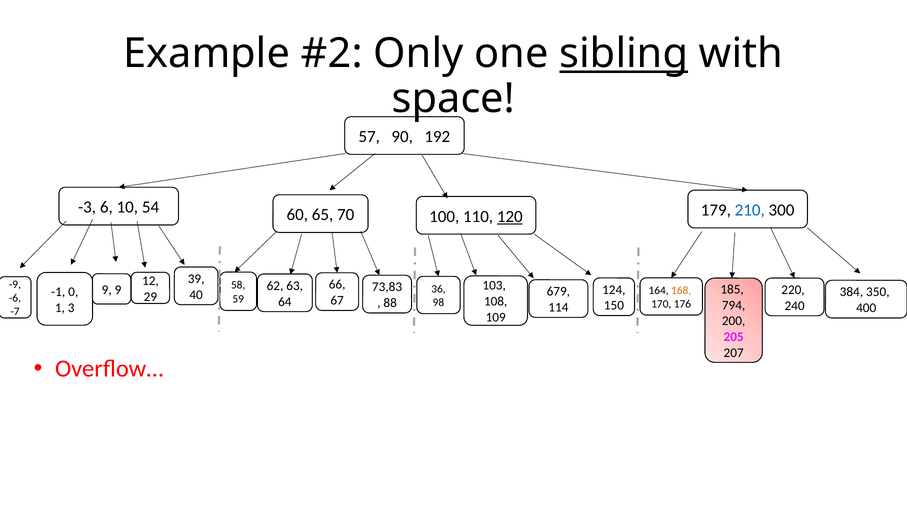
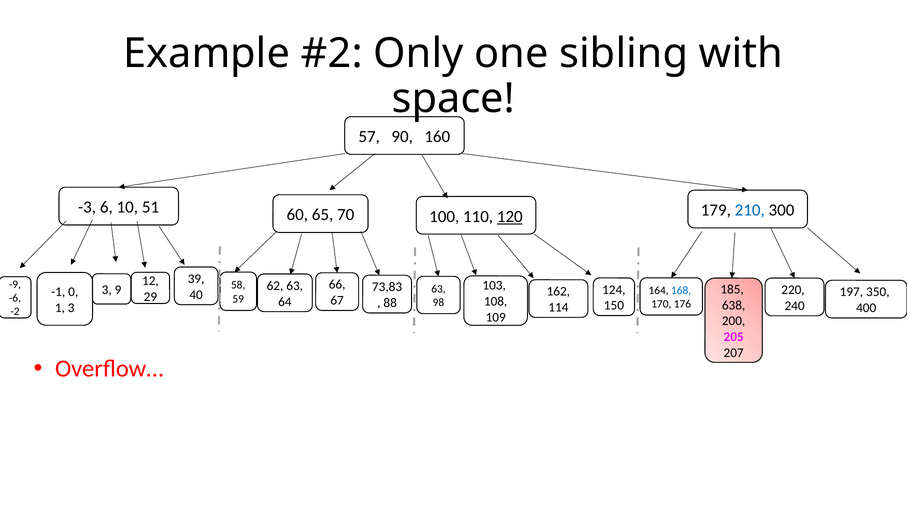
sibling underline: present -> none
192: 192 -> 160
54: 54 -> 51
9 at (107, 290): 9 -> 3
36 at (438, 289): 36 -> 63
168 colour: orange -> blue
679: 679 -> 162
384: 384 -> 197
794: 794 -> 638
-7: -7 -> -2
